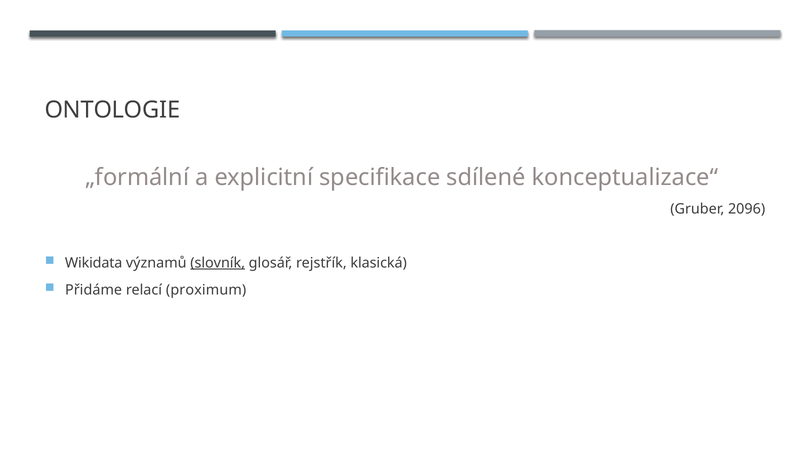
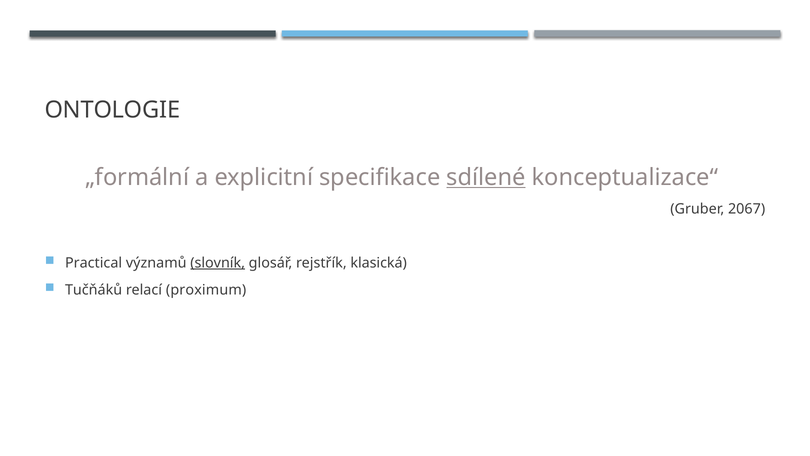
sdílené underline: none -> present
2096: 2096 -> 2067
Wikidata: Wikidata -> Practical
Přidáme: Přidáme -> Tučňáků
